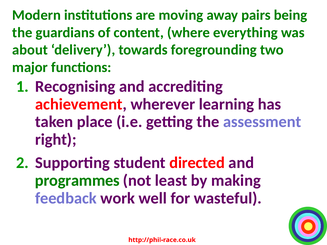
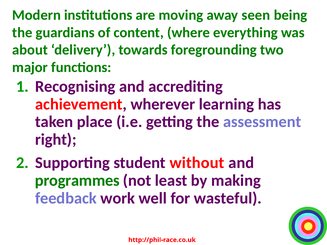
pairs: pairs -> seen
directed: directed -> without
